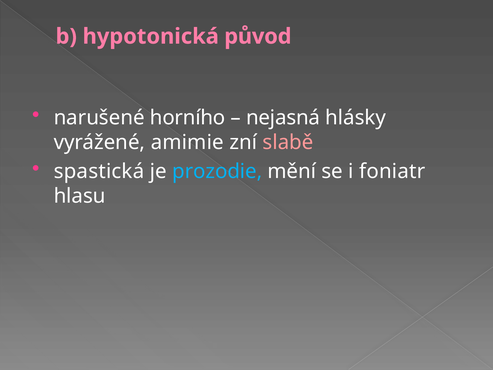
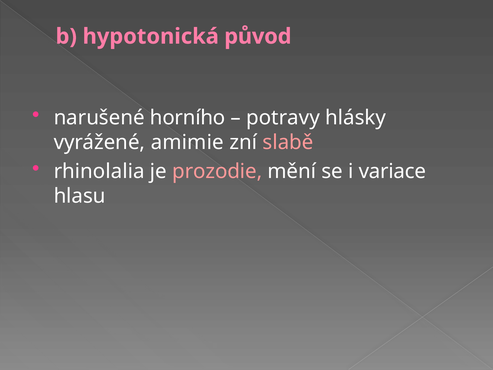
nejasná: nejasná -> potravy
spastická: spastická -> rhinolalia
prozodie colour: light blue -> pink
foniatr: foniatr -> variace
